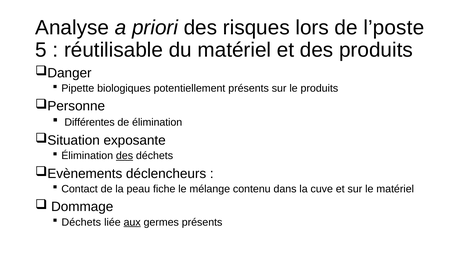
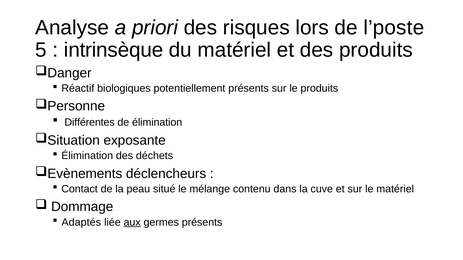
réutilisable: réutilisable -> intrinsèque
Pipette: Pipette -> Réactif
des at (125, 156) underline: present -> none
fiche: fiche -> situé
Déchets at (81, 223): Déchets -> Adaptés
